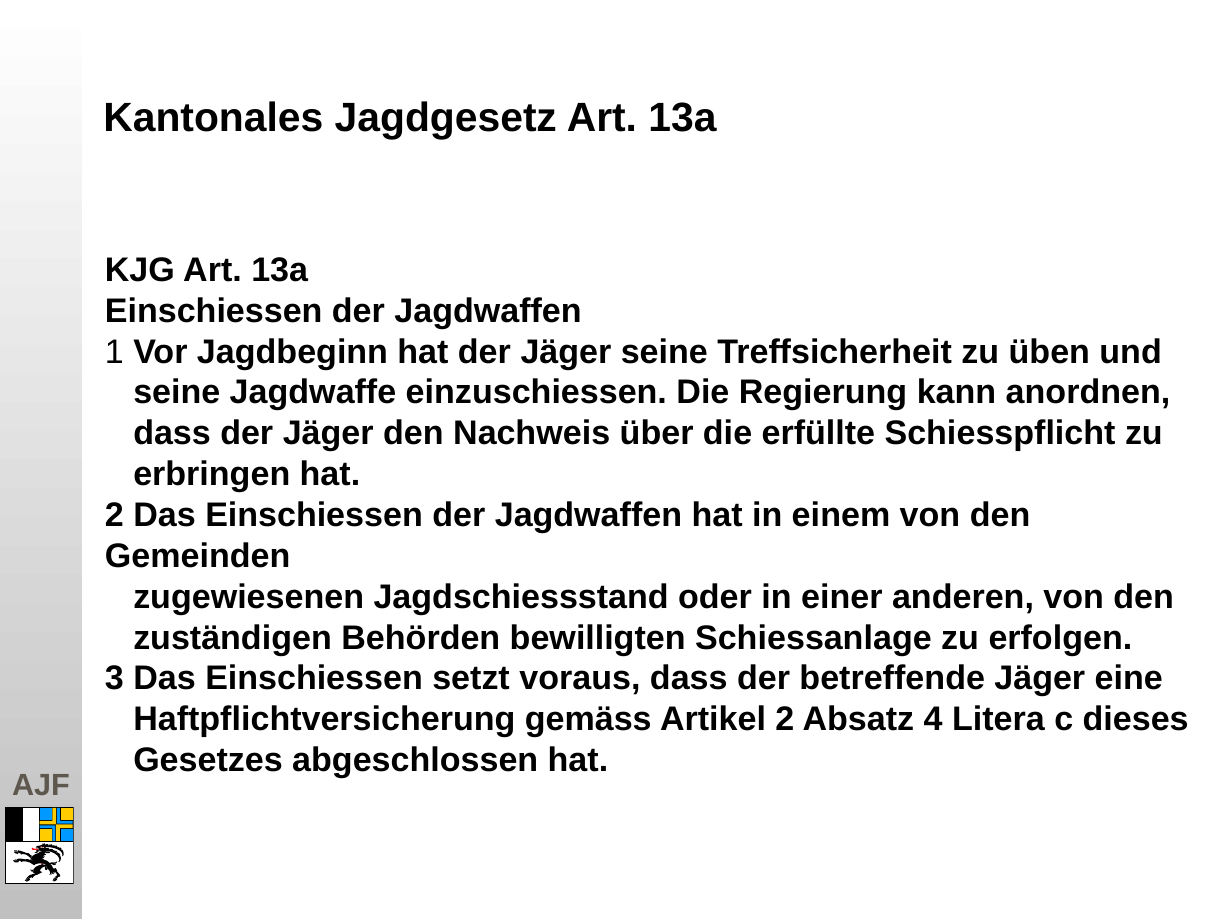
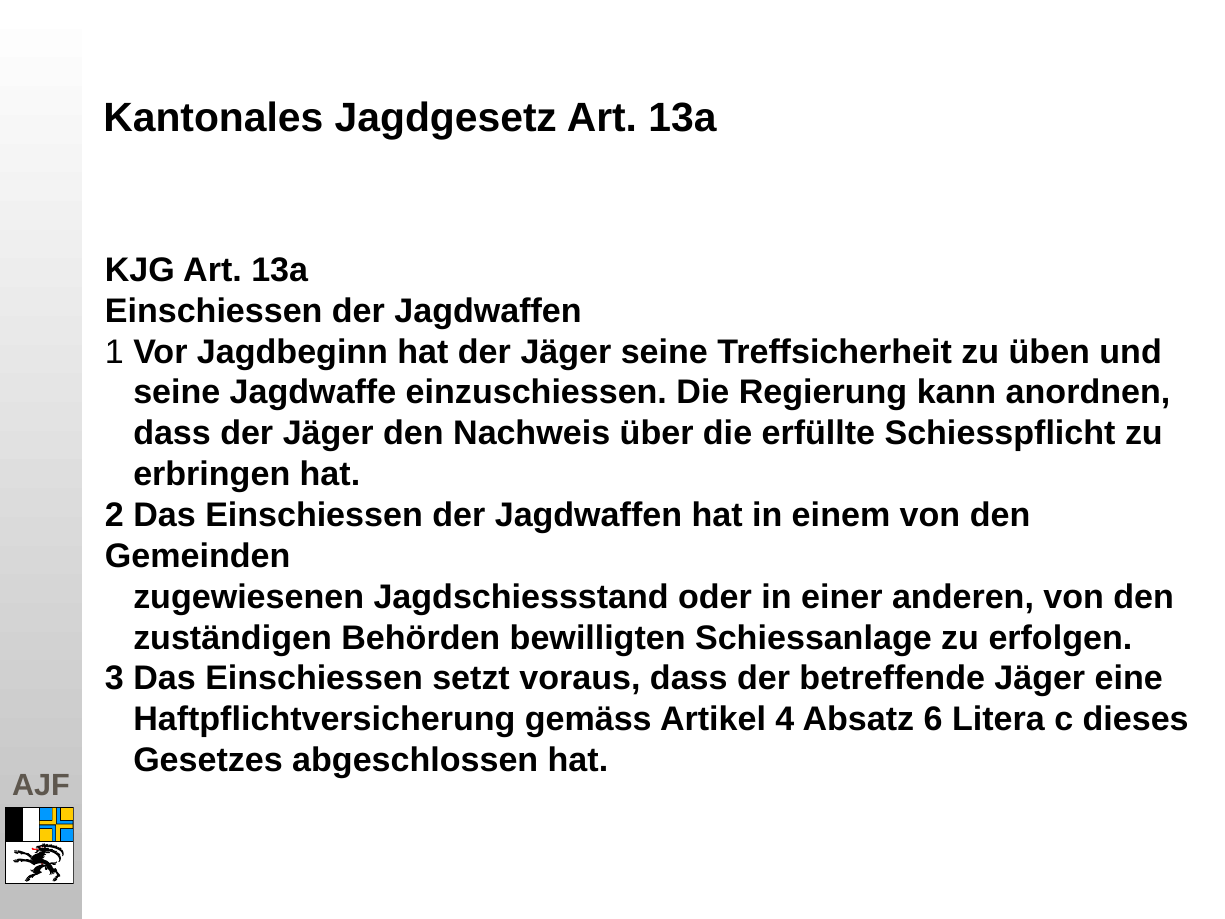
Artikel 2: 2 -> 4
4: 4 -> 6
